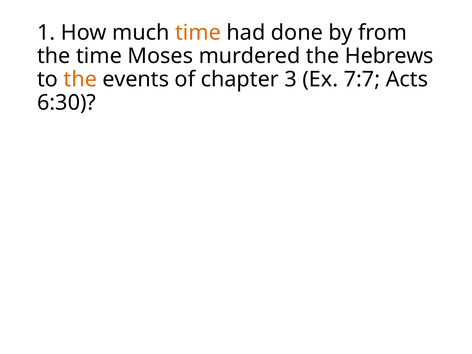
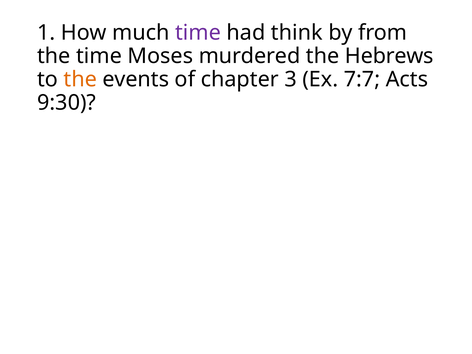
time at (198, 33) colour: orange -> purple
done: done -> think
6:30: 6:30 -> 9:30
